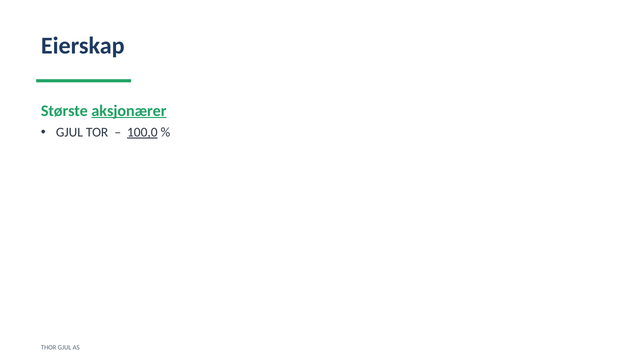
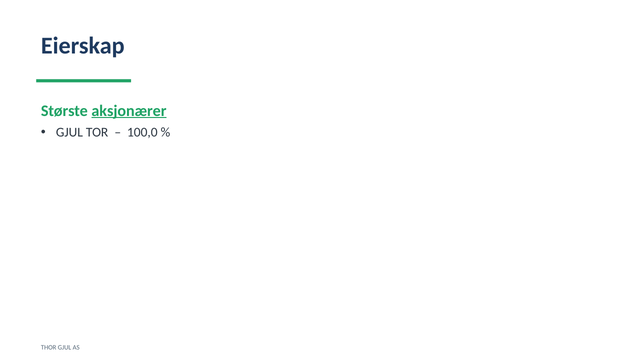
100,0 underline: present -> none
